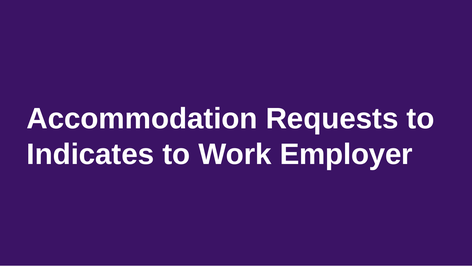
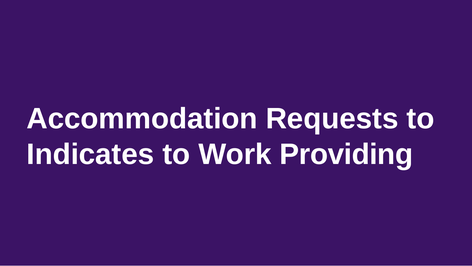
Employer: Employer -> Providing
